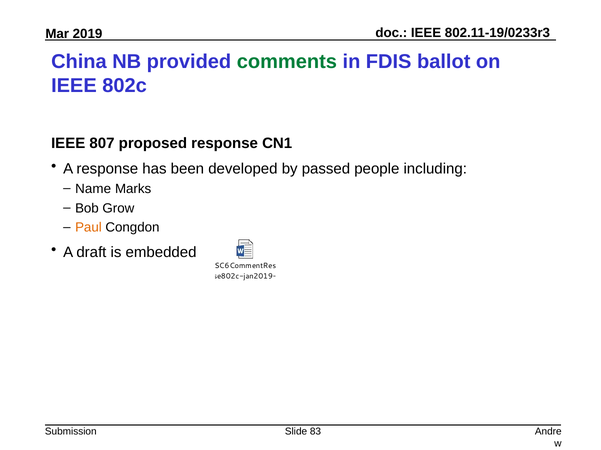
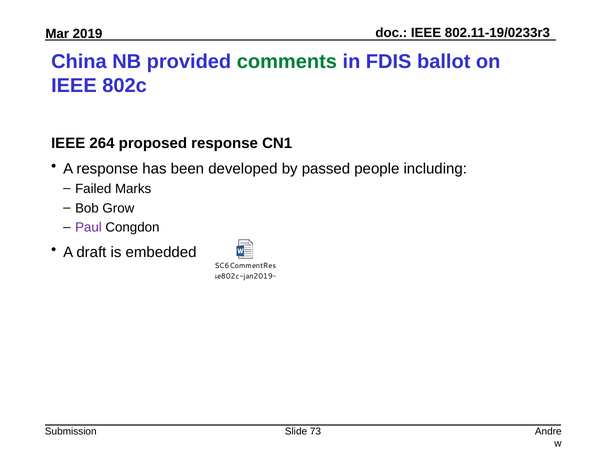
807: 807 -> 264
Name: Name -> Failed
Paul colour: orange -> purple
83: 83 -> 73
